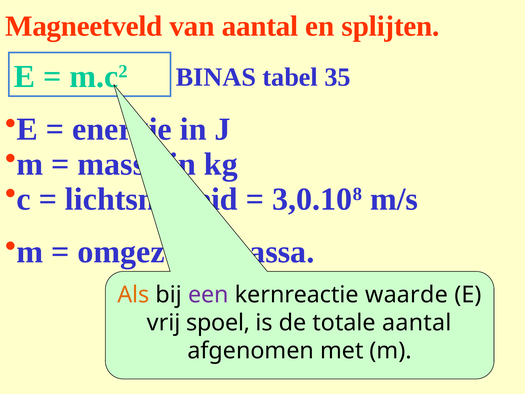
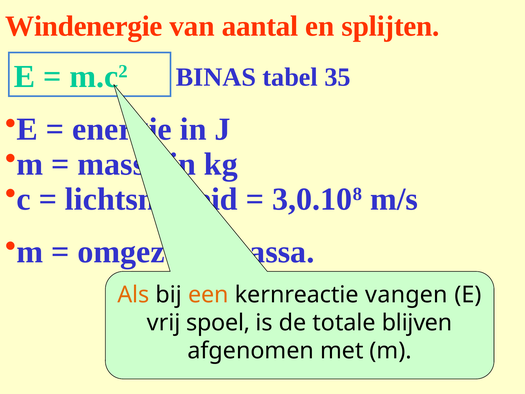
Magneetveld: Magneetveld -> Windenergie
een colour: purple -> orange
waarde: waarde -> vangen
totale aantal: aantal -> blijven
